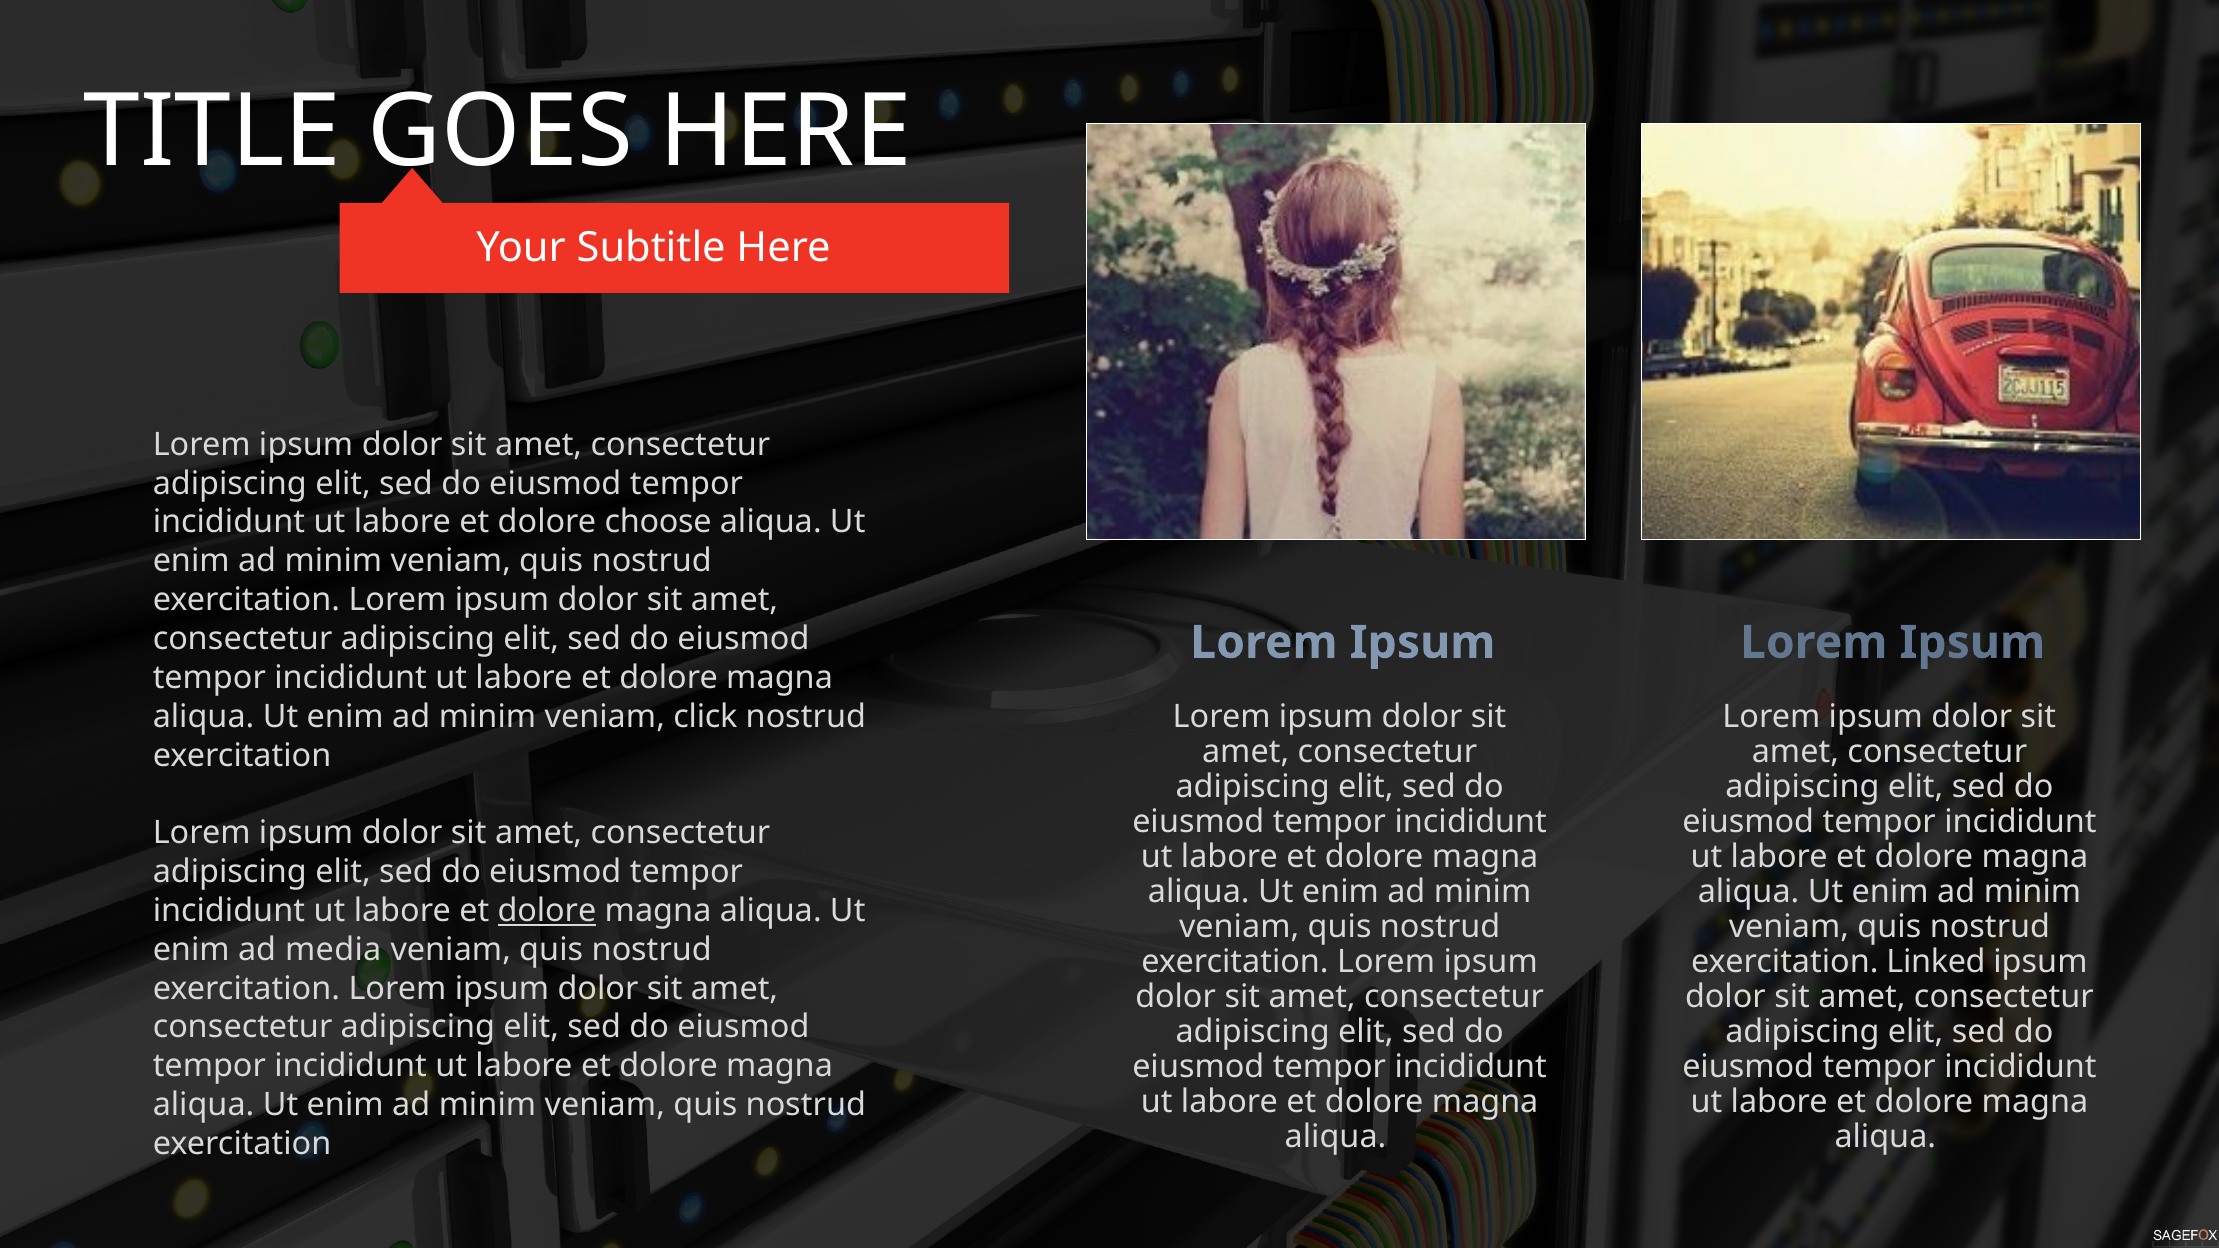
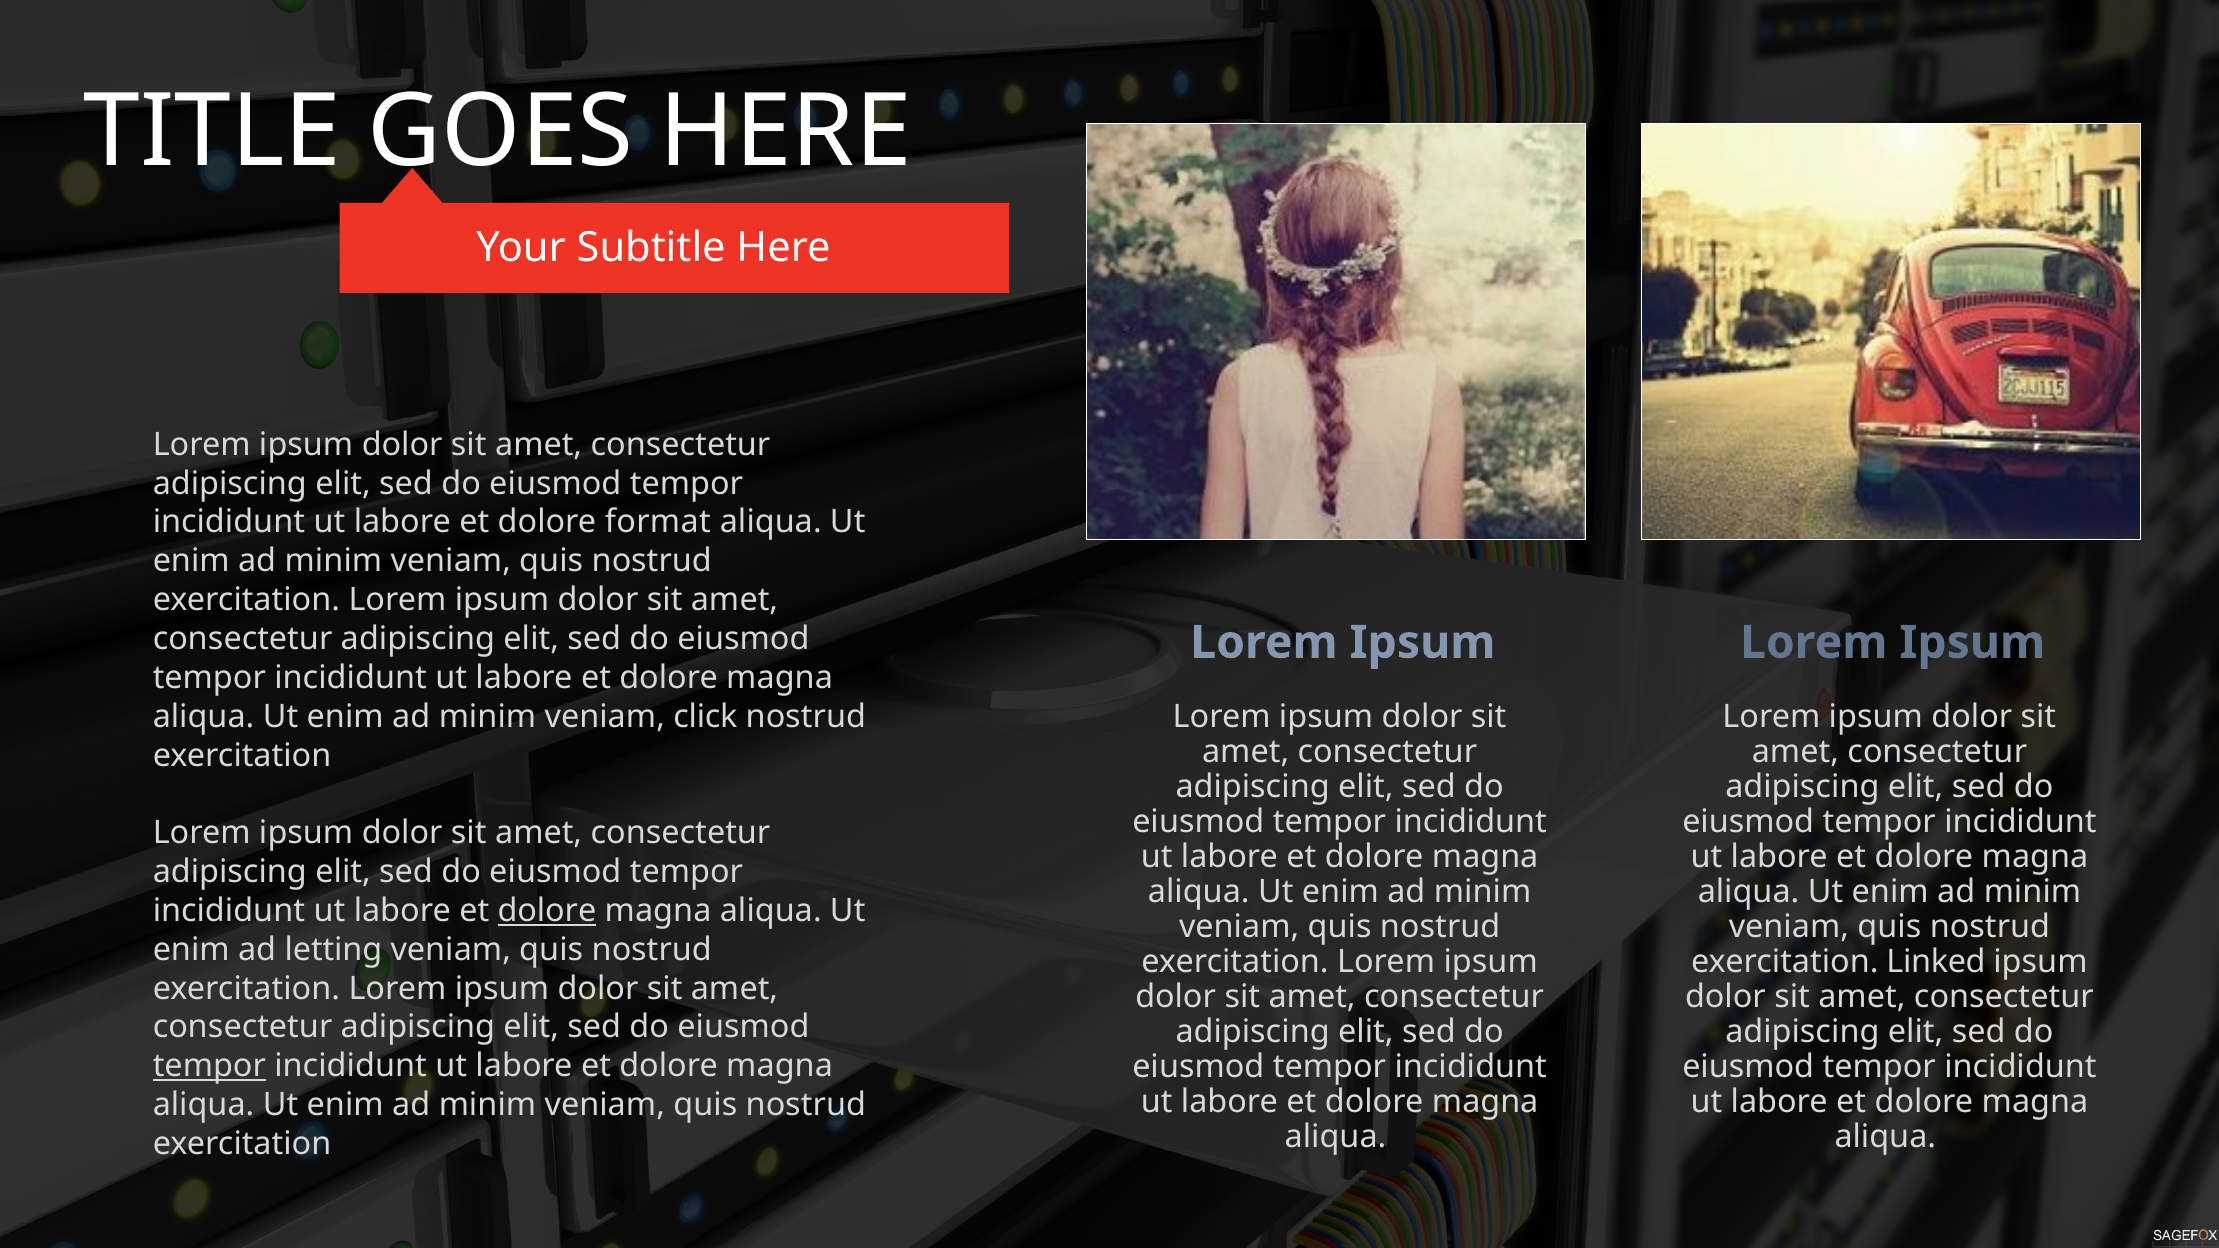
choose: choose -> format
media: media -> letting
tempor at (209, 1066) underline: none -> present
